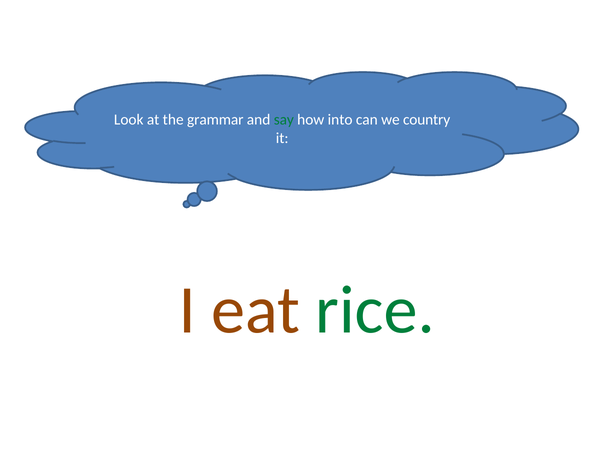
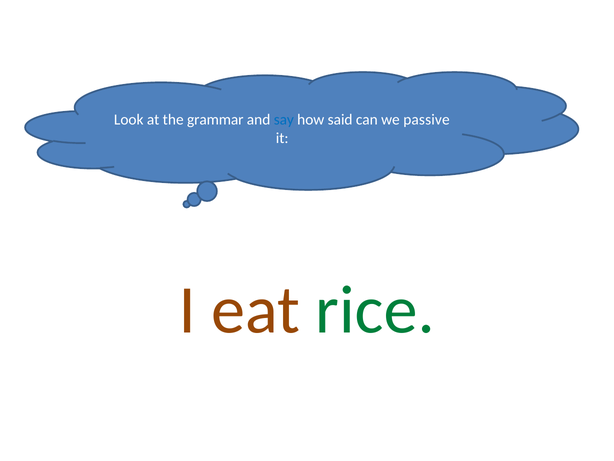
say colour: green -> blue
into: into -> said
country: country -> passive
